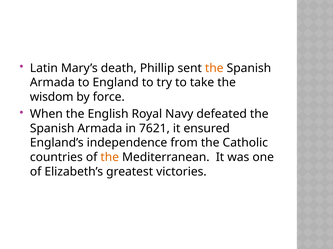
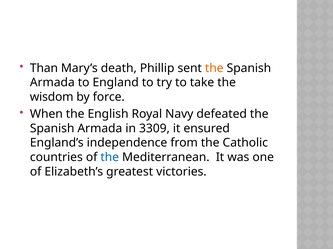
Latin: Latin -> Than
7621: 7621 -> 3309
the at (110, 158) colour: orange -> blue
